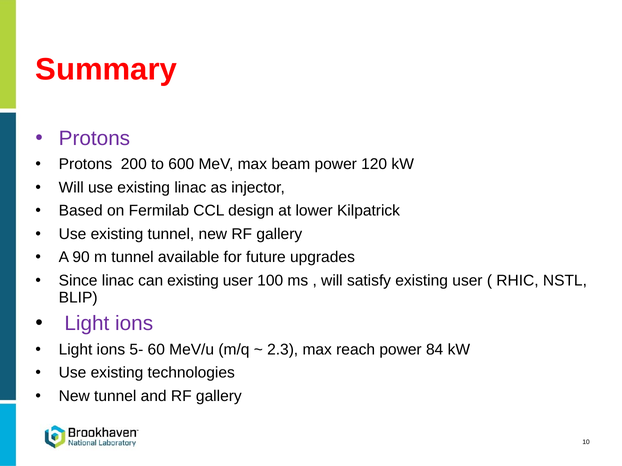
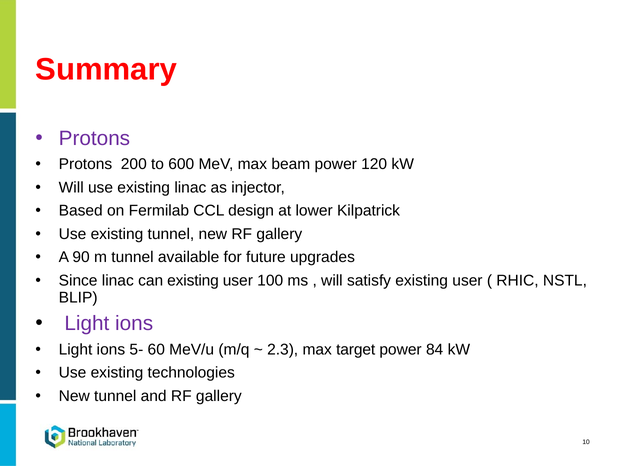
reach: reach -> target
